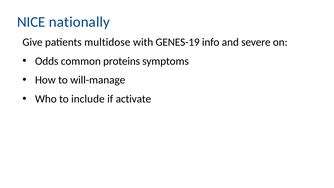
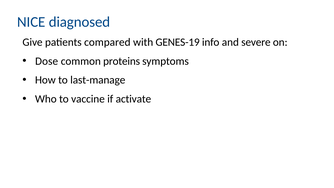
nationally: nationally -> diagnosed
multidose: multidose -> compared
Odds: Odds -> Dose
will-manage: will-manage -> last-manage
include: include -> vaccine
